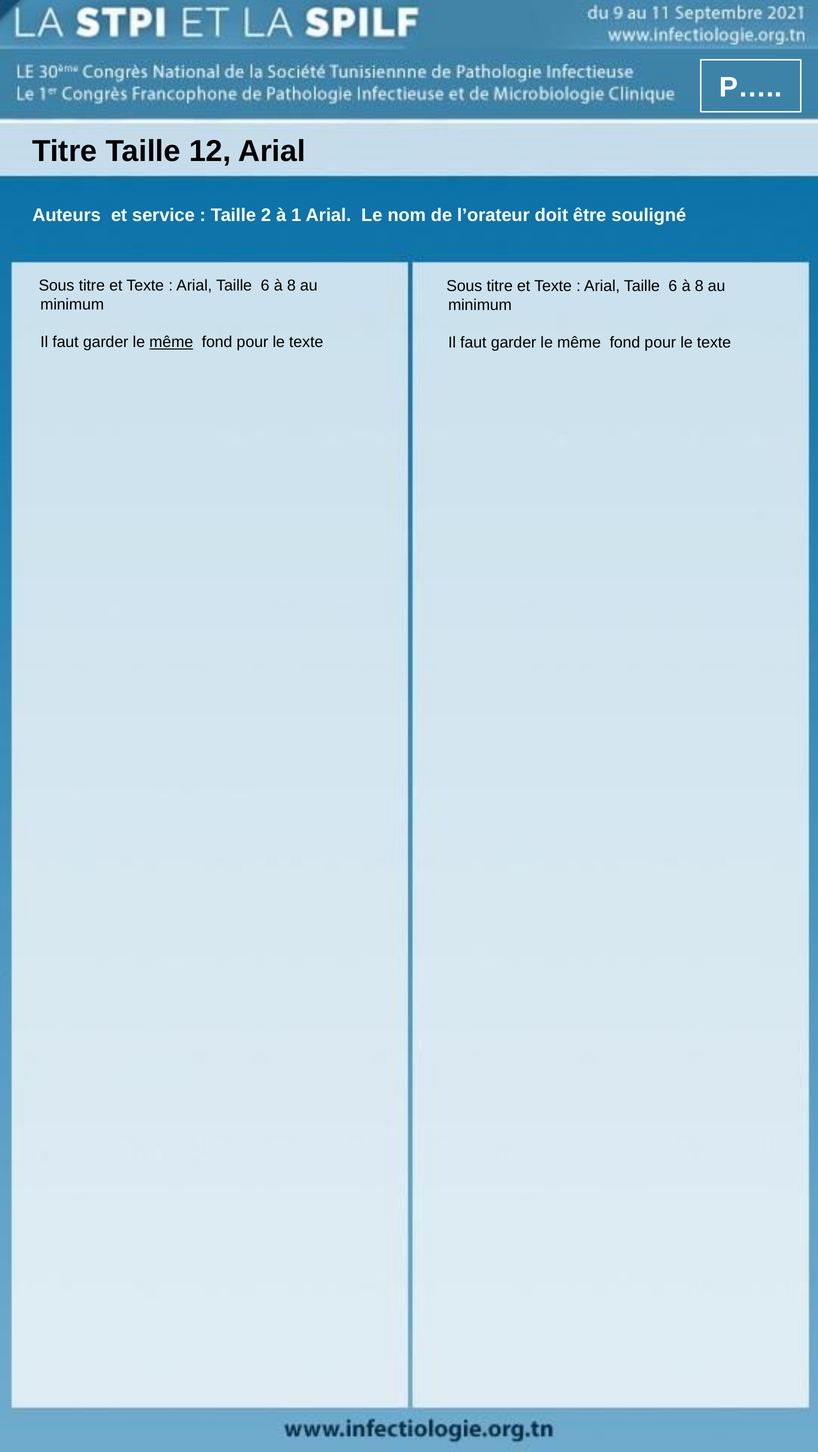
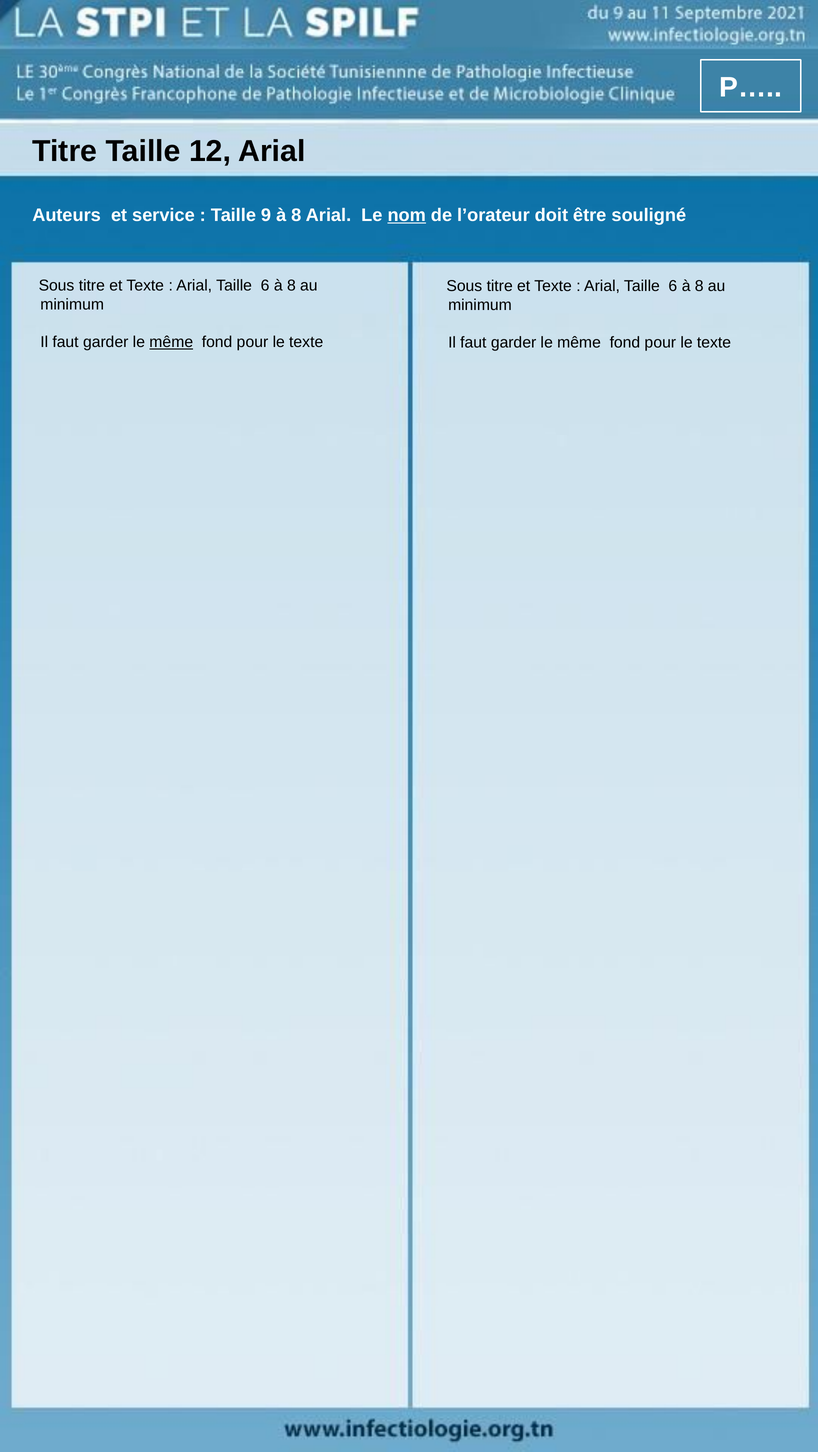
2: 2 -> 9
1 at (296, 215): 1 -> 8
nom underline: none -> present
